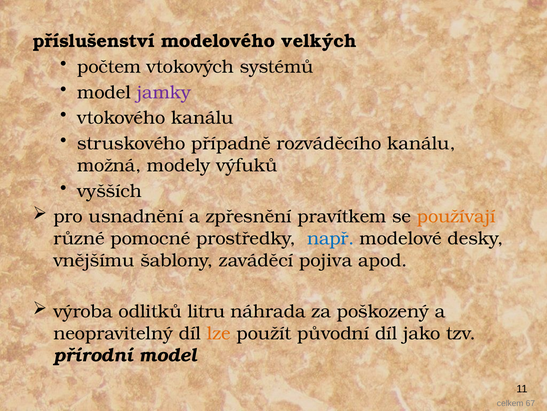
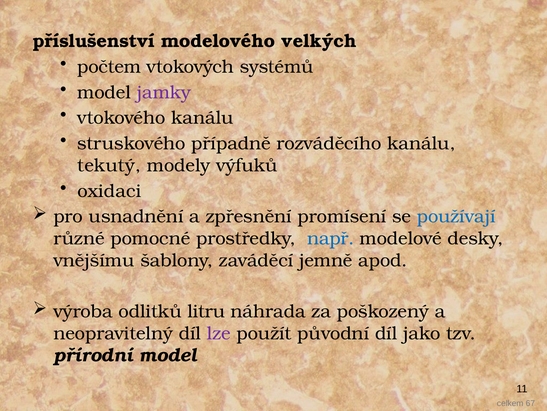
možná: možná -> tekutý
vyšších: vyšších -> oxidaci
pravítkem: pravítkem -> promísení
používají colour: orange -> blue
pojiva: pojiva -> jemně
lze colour: orange -> purple
